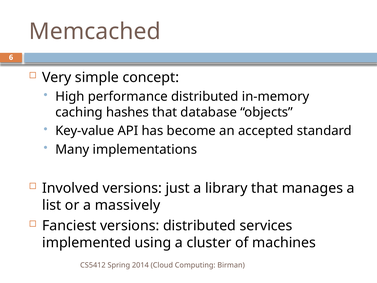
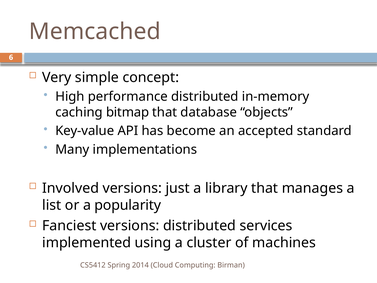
hashes: hashes -> bitmap
massively: massively -> popularity
